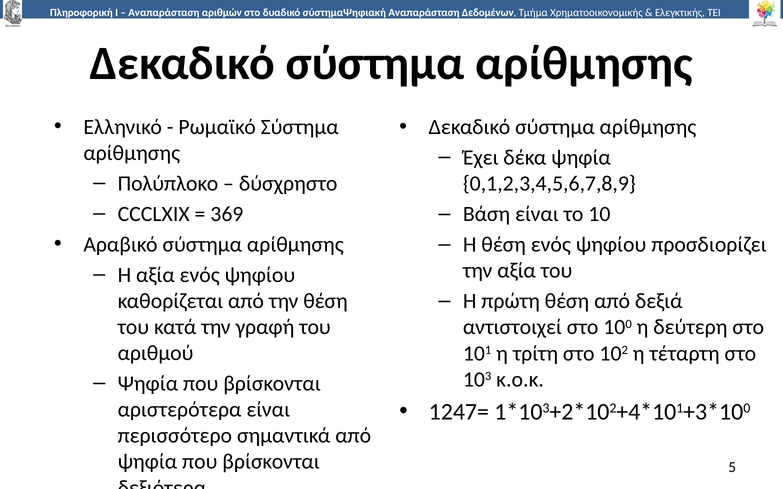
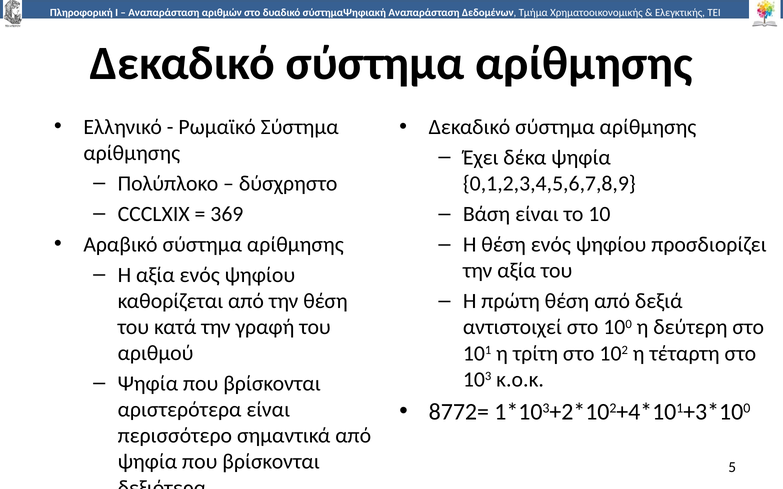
1247=: 1247= -> 8772=
